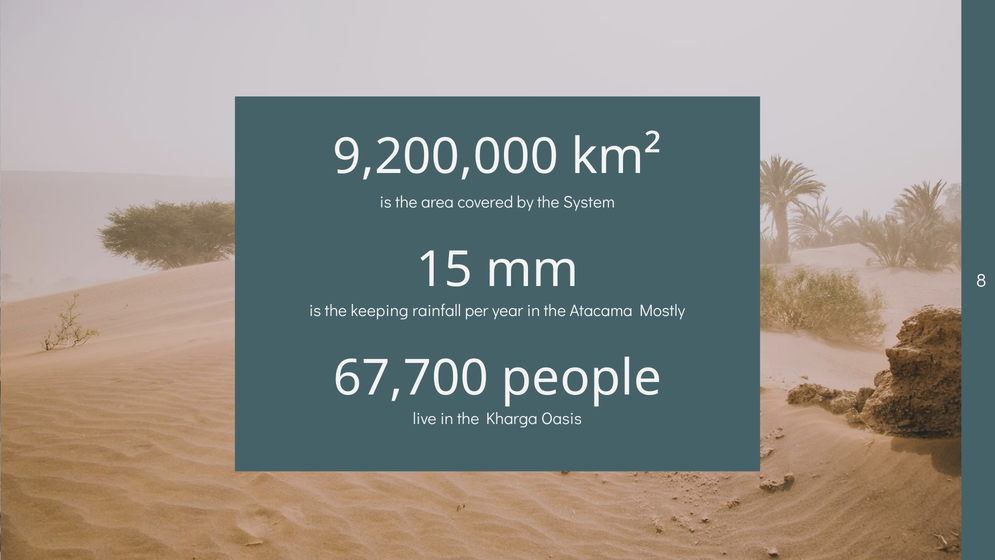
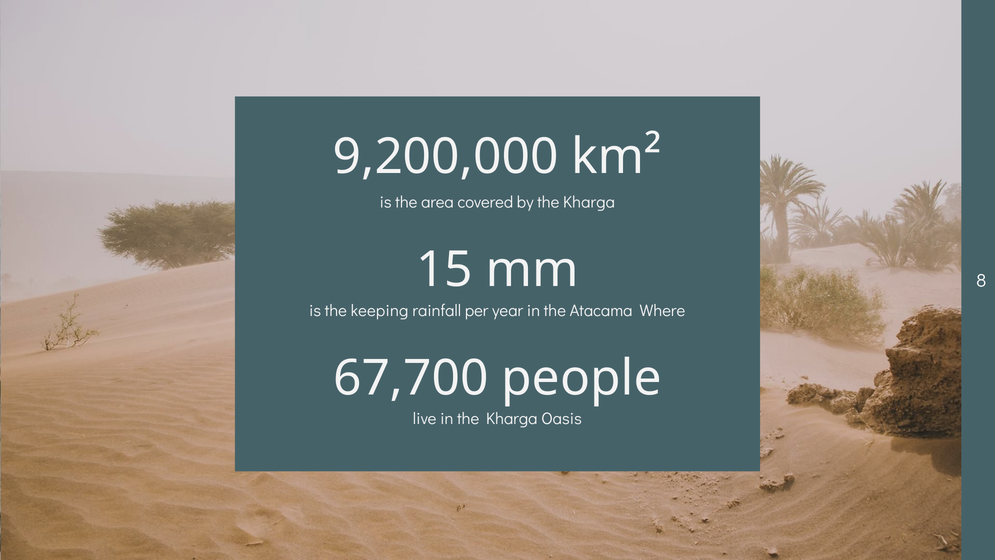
by the System: System -> Kharga
Mostly: Mostly -> Where
